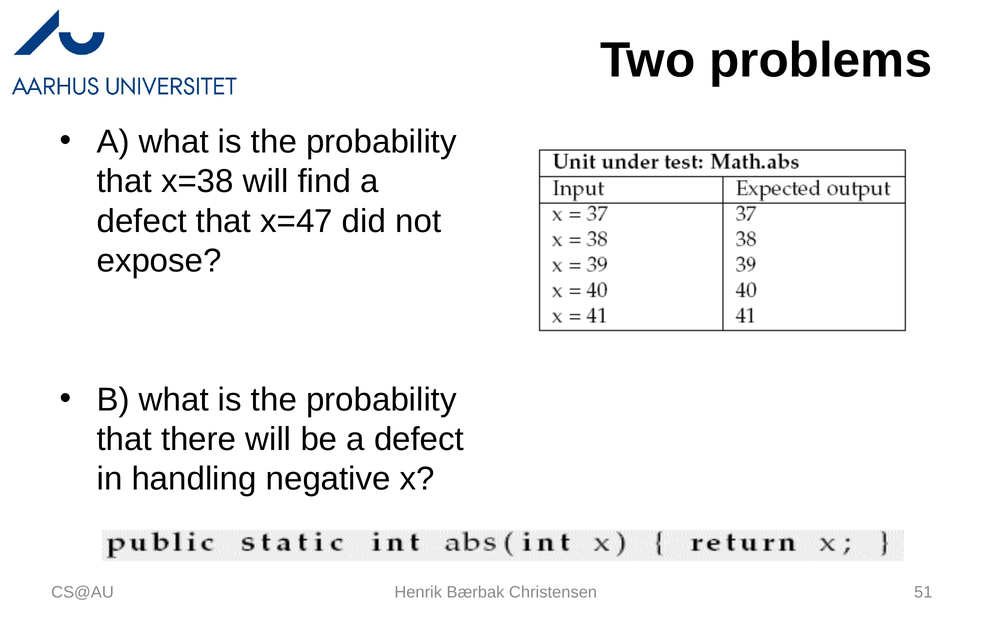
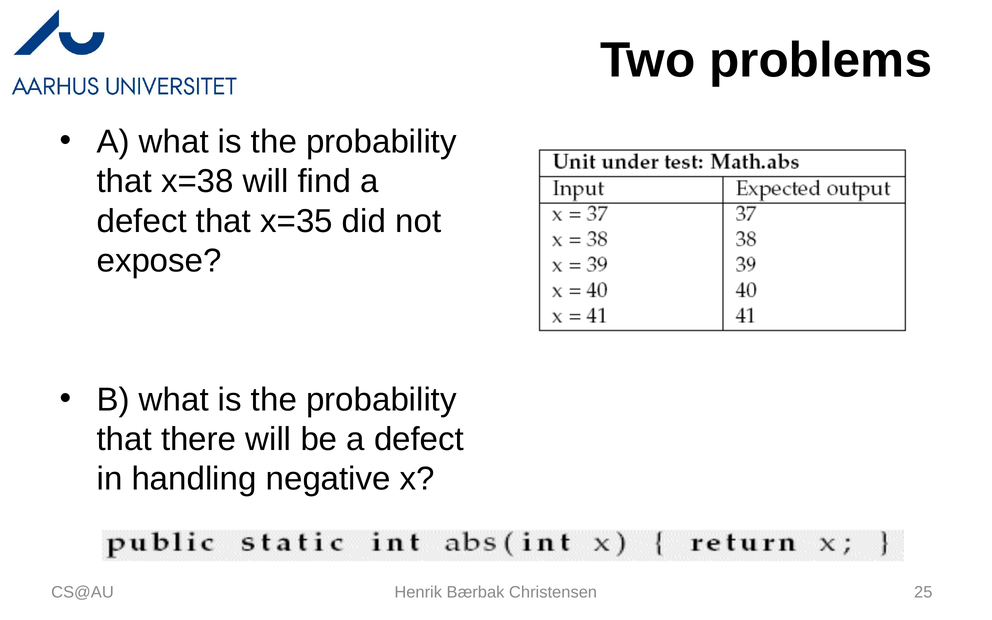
x=47: x=47 -> x=35
51: 51 -> 25
